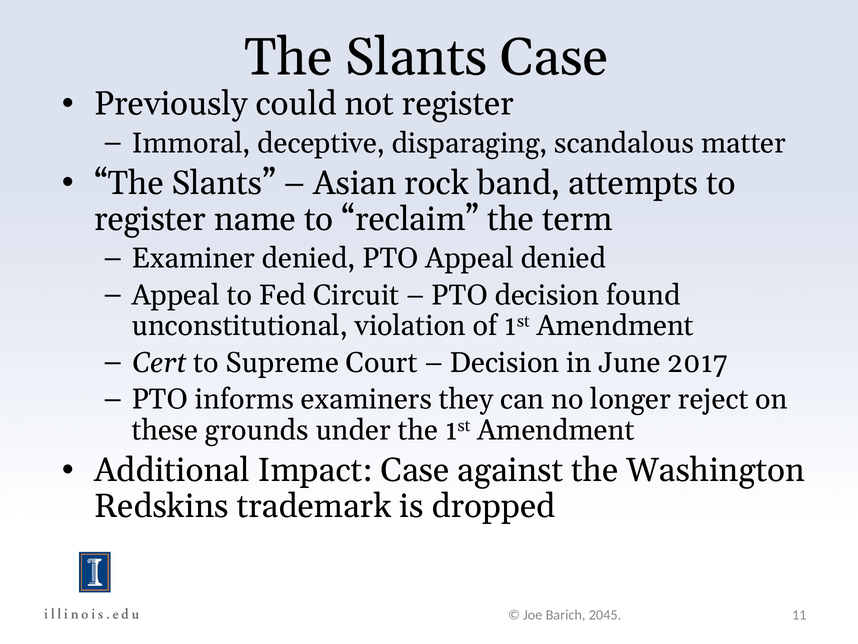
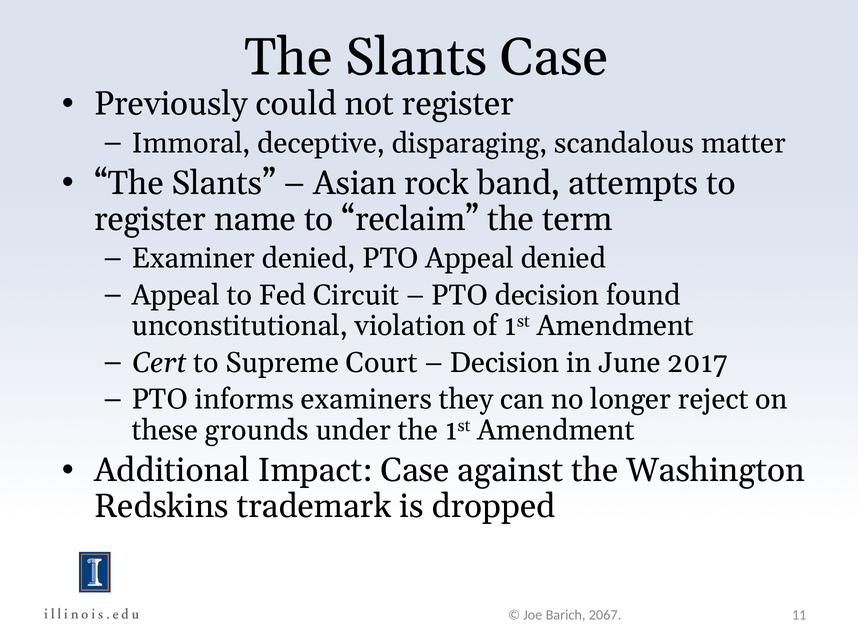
2045: 2045 -> 2067
